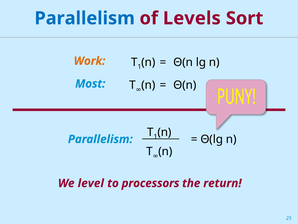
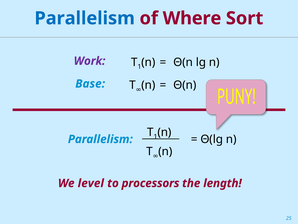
Levels: Levels -> Where
Work colour: orange -> purple
Most: Most -> Base
return: return -> length
